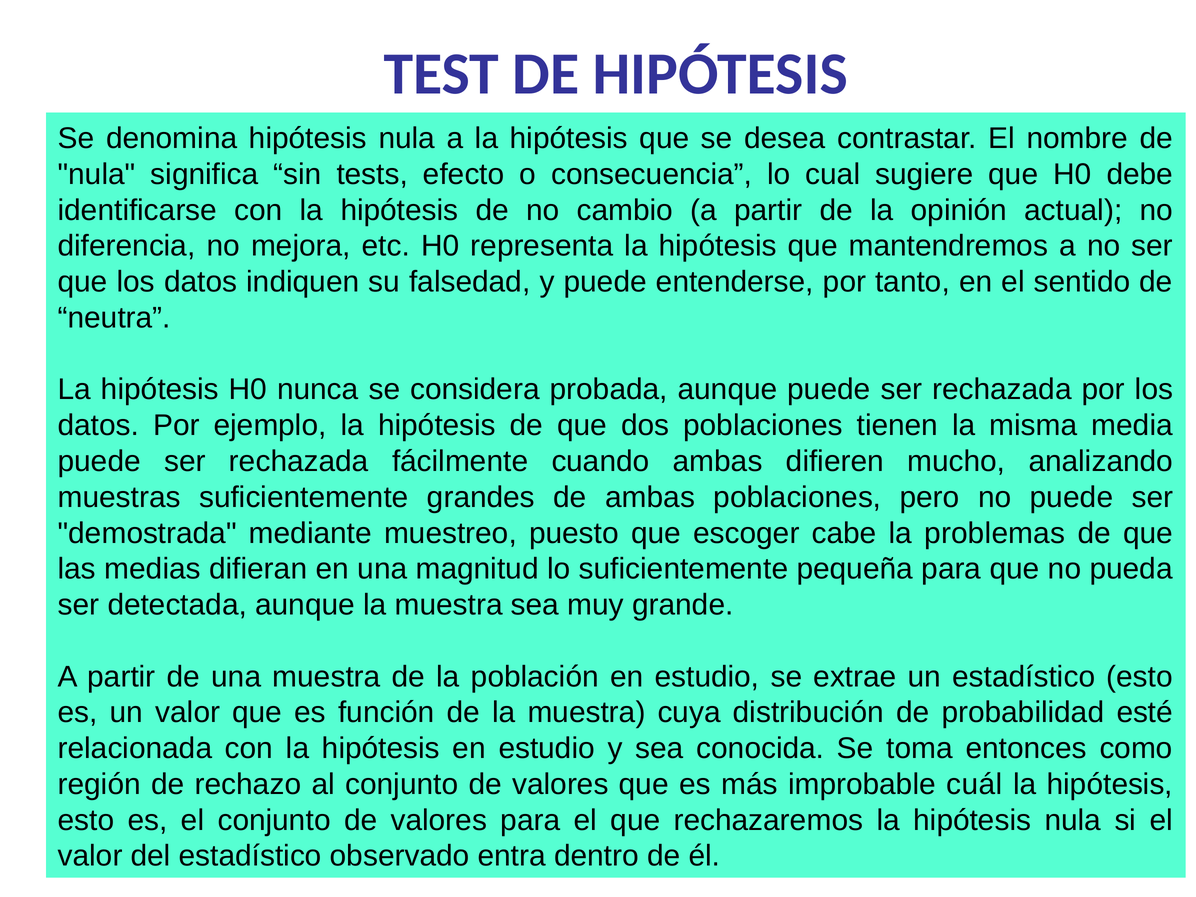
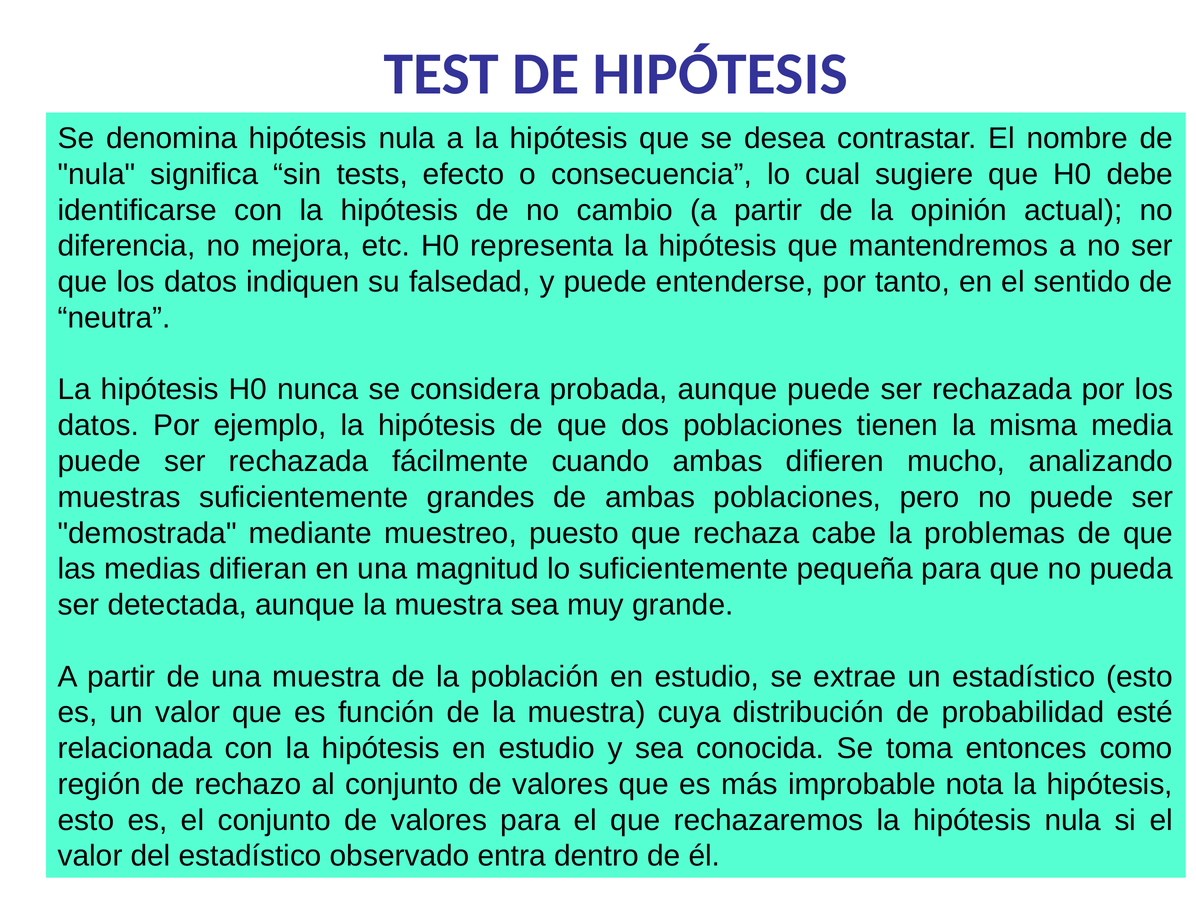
escoger: escoger -> rechaza
cuál: cuál -> nota
